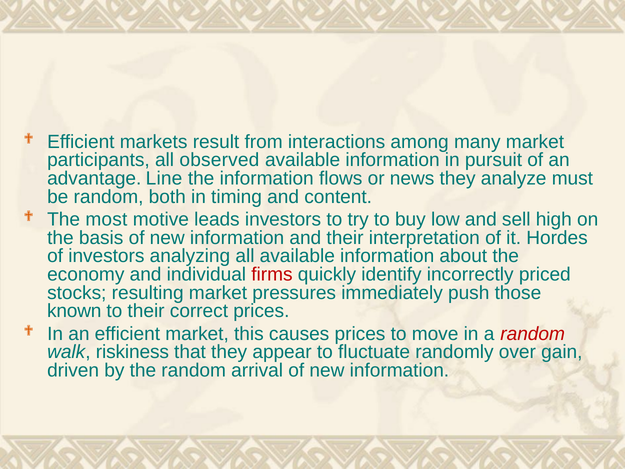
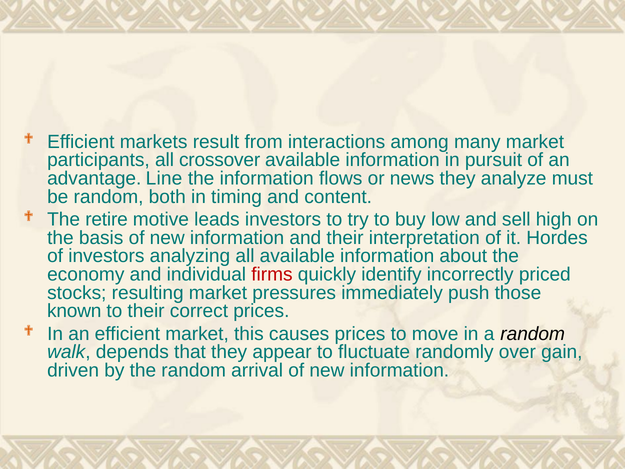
observed: observed -> crossover
most: most -> retire
random at (533, 334) colour: red -> black
riskiness: riskiness -> depends
